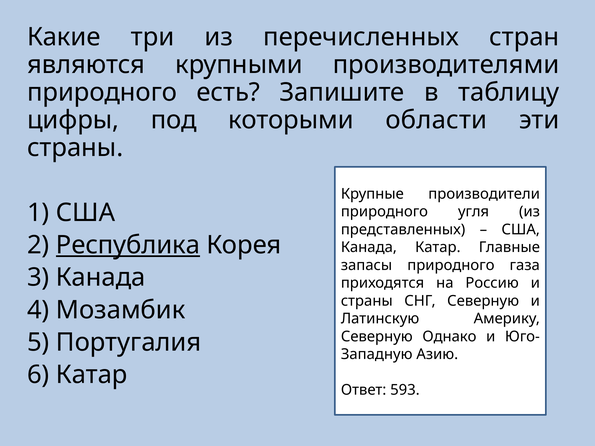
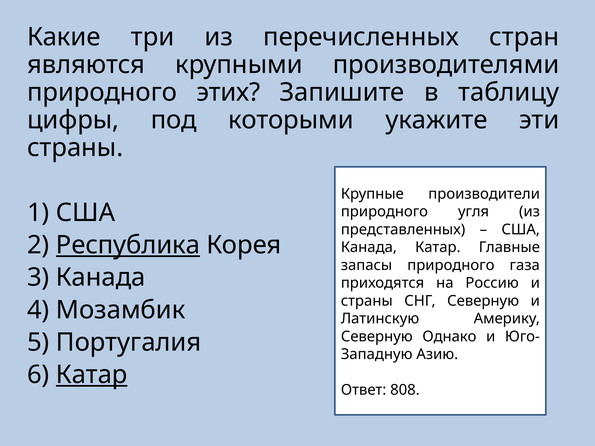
есть: есть -> этих
области: области -> укажите
Катар at (92, 375) underline: none -> present
593: 593 -> 808
